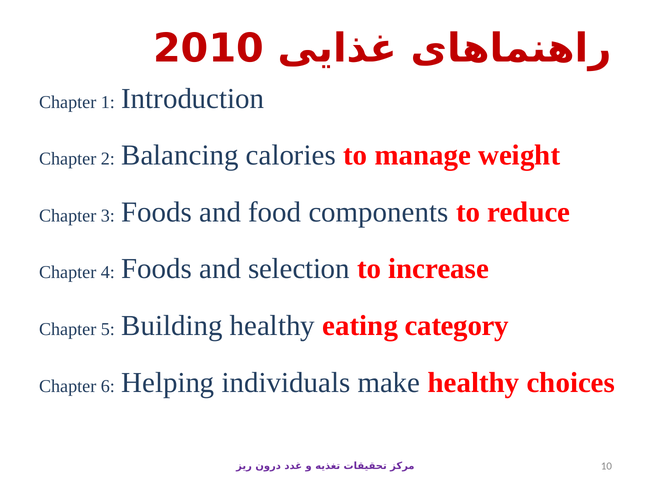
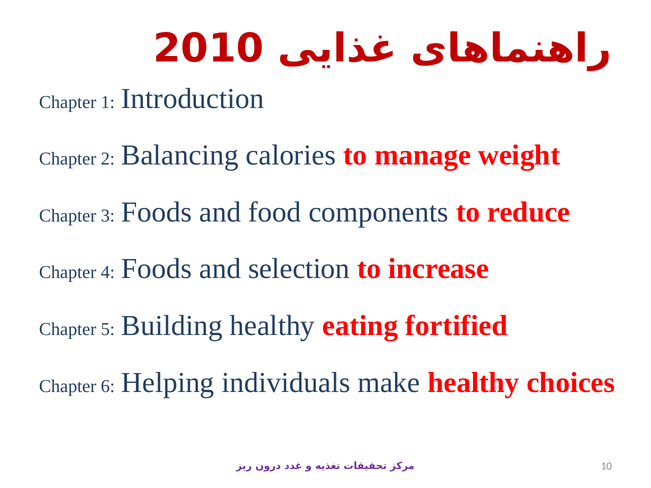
category: category -> fortified
